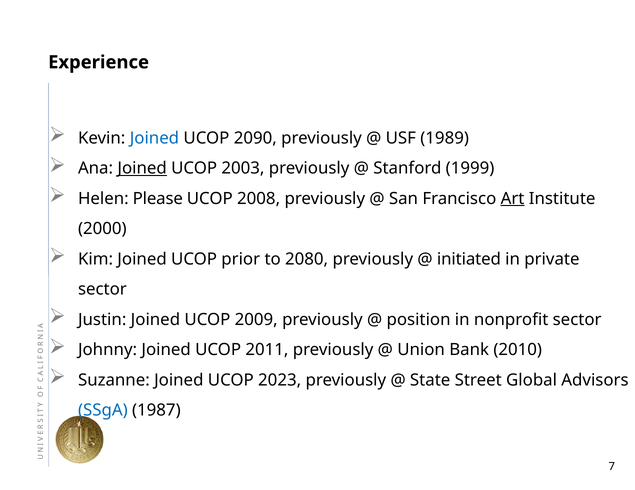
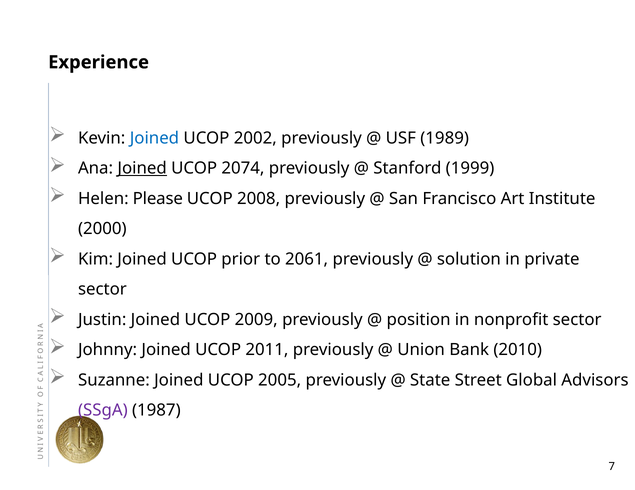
2090: 2090 -> 2002
2003: 2003 -> 2074
Art underline: present -> none
2080: 2080 -> 2061
initiated: initiated -> solution
2023: 2023 -> 2005
SSgA colour: blue -> purple
